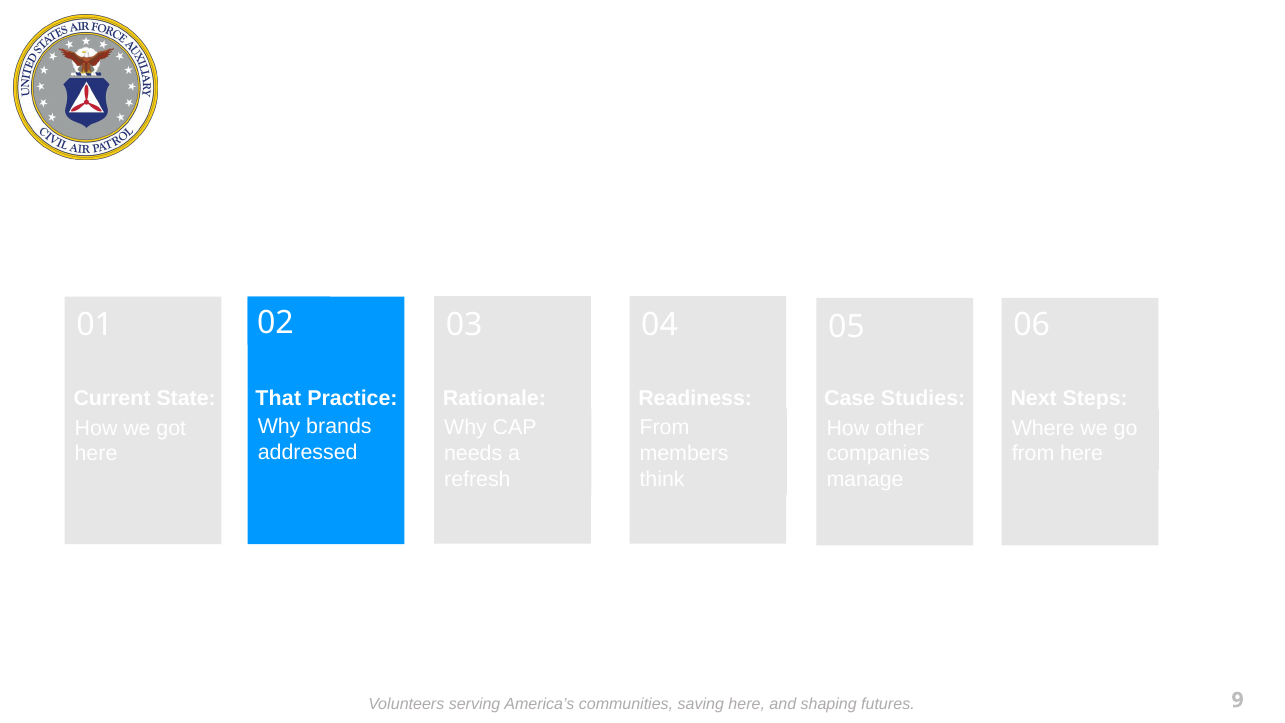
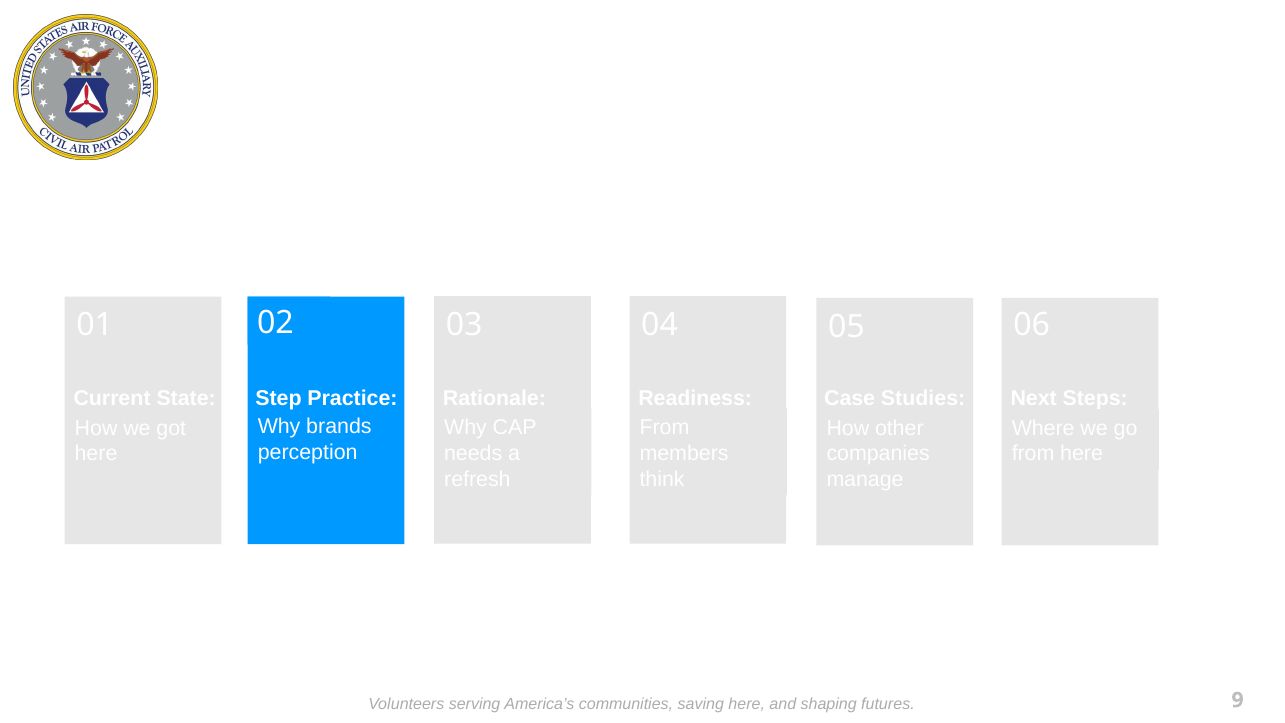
That: That -> Step
addressed: addressed -> perception
